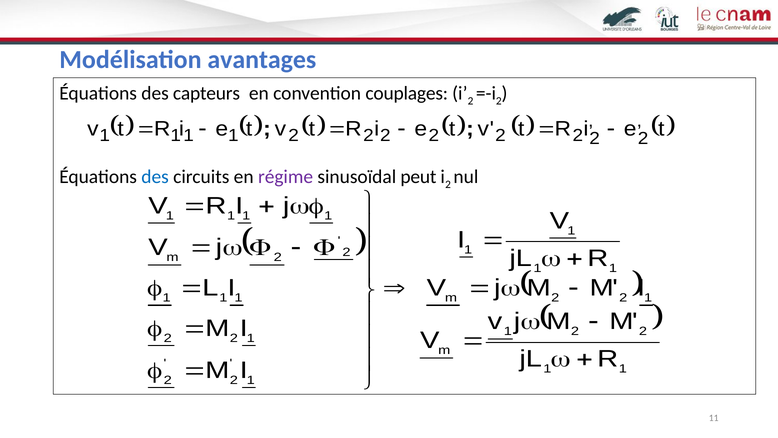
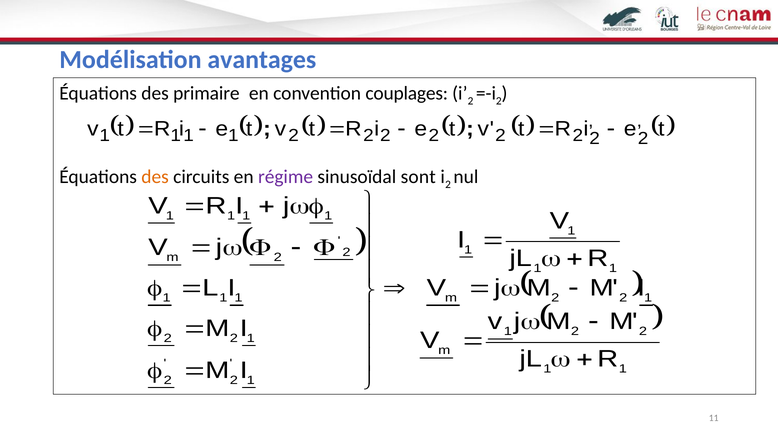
capteurs: capteurs -> primaire
des at (155, 177) colour: blue -> orange
peut: peut -> sont
